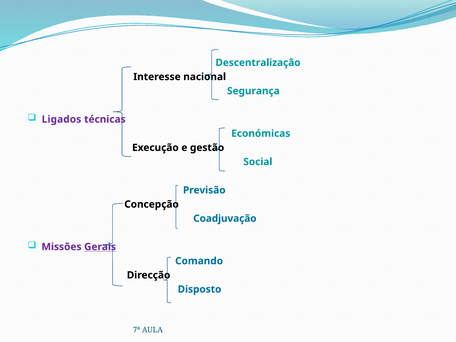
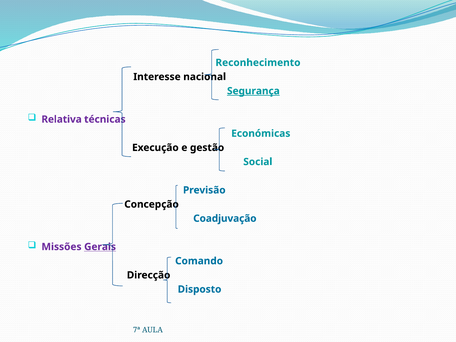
Descentralização: Descentralização -> Reconhecimento
Segurança underline: none -> present
Ligados: Ligados -> Relativa
